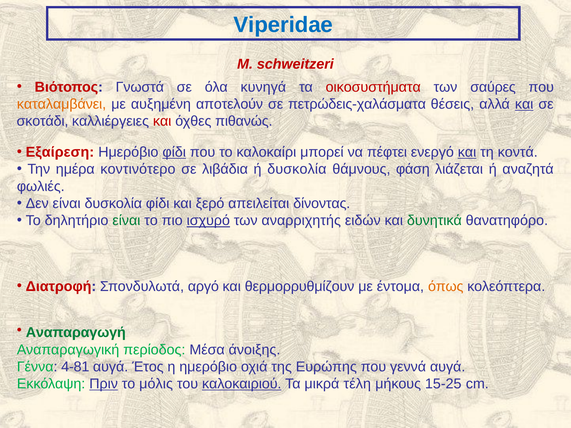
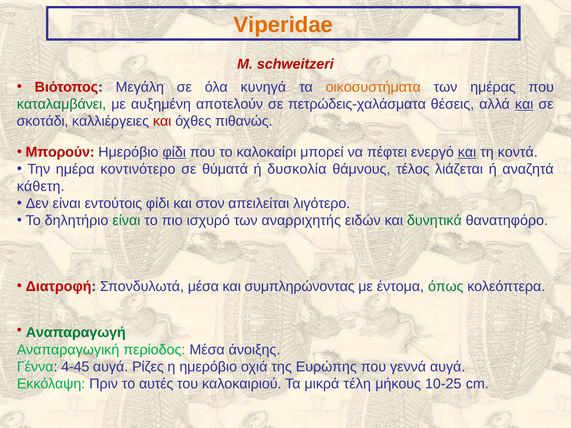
Viperidae colour: blue -> orange
Γνωστά: Γνωστά -> Μεγάλη
οικοσυστήματα colour: red -> orange
σαύρες: σαύρες -> ημέρας
καταλαμβάνει colour: orange -> green
Εξαίρεση: Εξαίρεση -> Μπορούν
λιβάδια: λιβάδια -> θύματά
φάση: φάση -> τέλος
φωλιές: φωλιές -> κάθετη
είναι δυσκολία: δυσκολία -> εντούτοις
ξερό: ξερό -> στον
δίνοντας: δίνοντας -> λιγότερο
ισχυρό underline: present -> none
Σπονδυλωτά αργό: αργό -> μέσα
θερμορρυθμίζουν: θερμορρυθμίζουν -> συμπληρώνοντας
όπως colour: orange -> green
4-81: 4-81 -> 4-45
Έτος: Έτος -> Ρίζες
Πριν underline: present -> none
μόλις: μόλις -> αυτές
καλοκαιριού underline: present -> none
15-25: 15-25 -> 10-25
